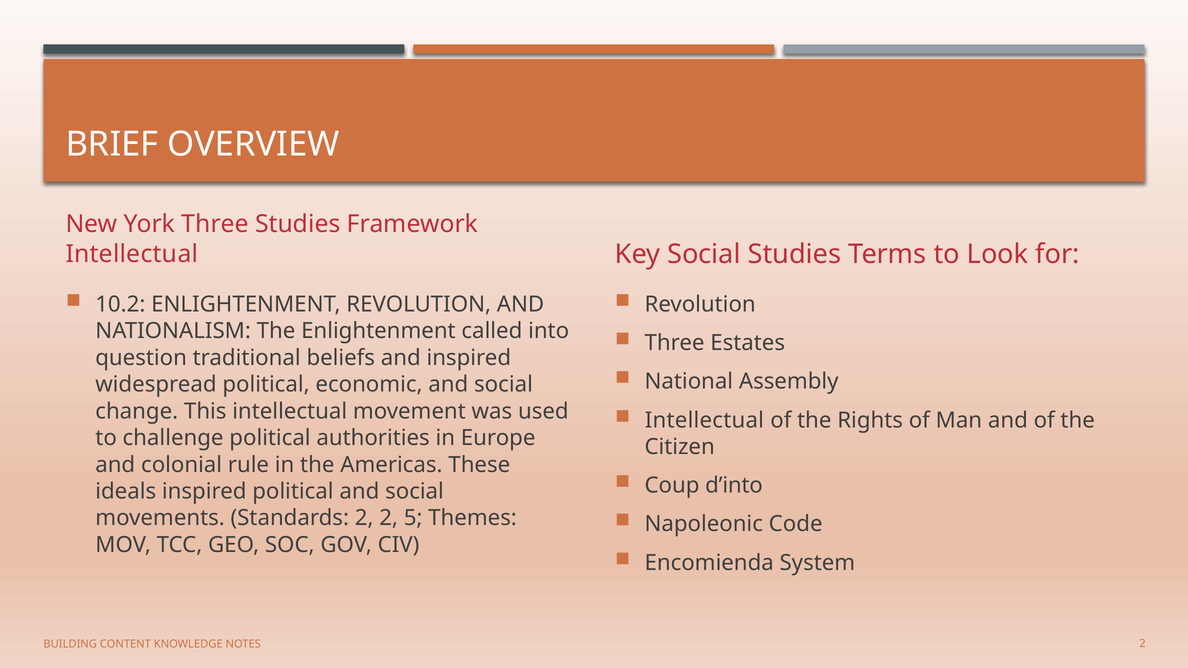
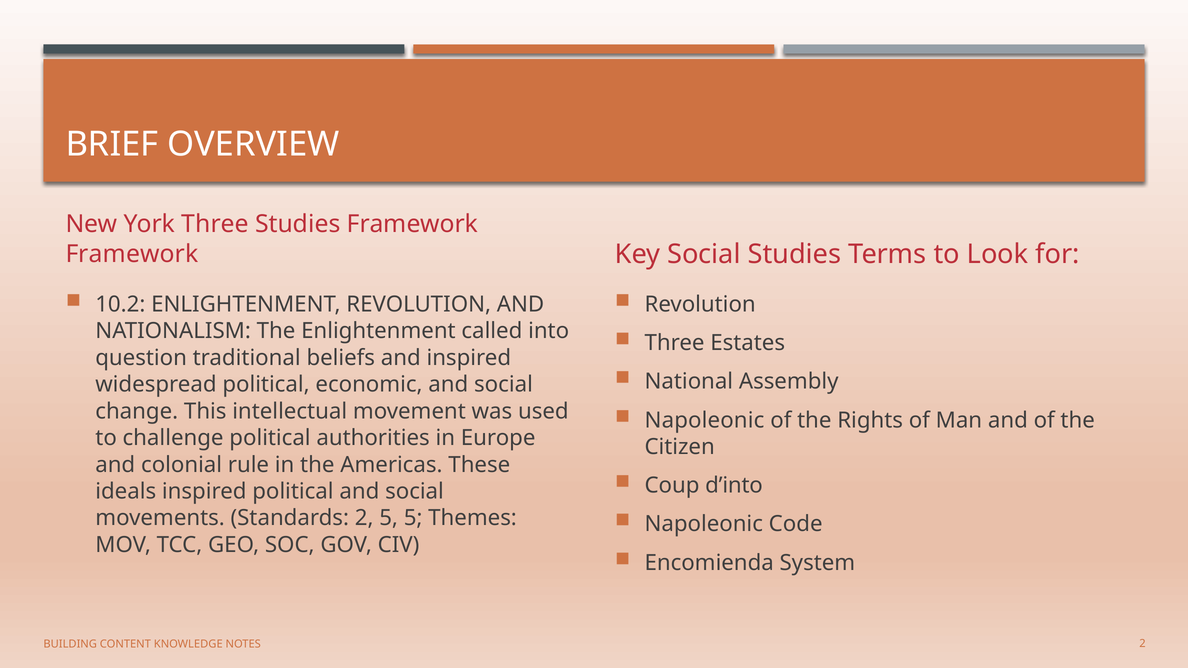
Intellectual at (132, 254): Intellectual -> Framework
Intellectual at (704, 420): Intellectual -> Napoleonic
2 2: 2 -> 5
